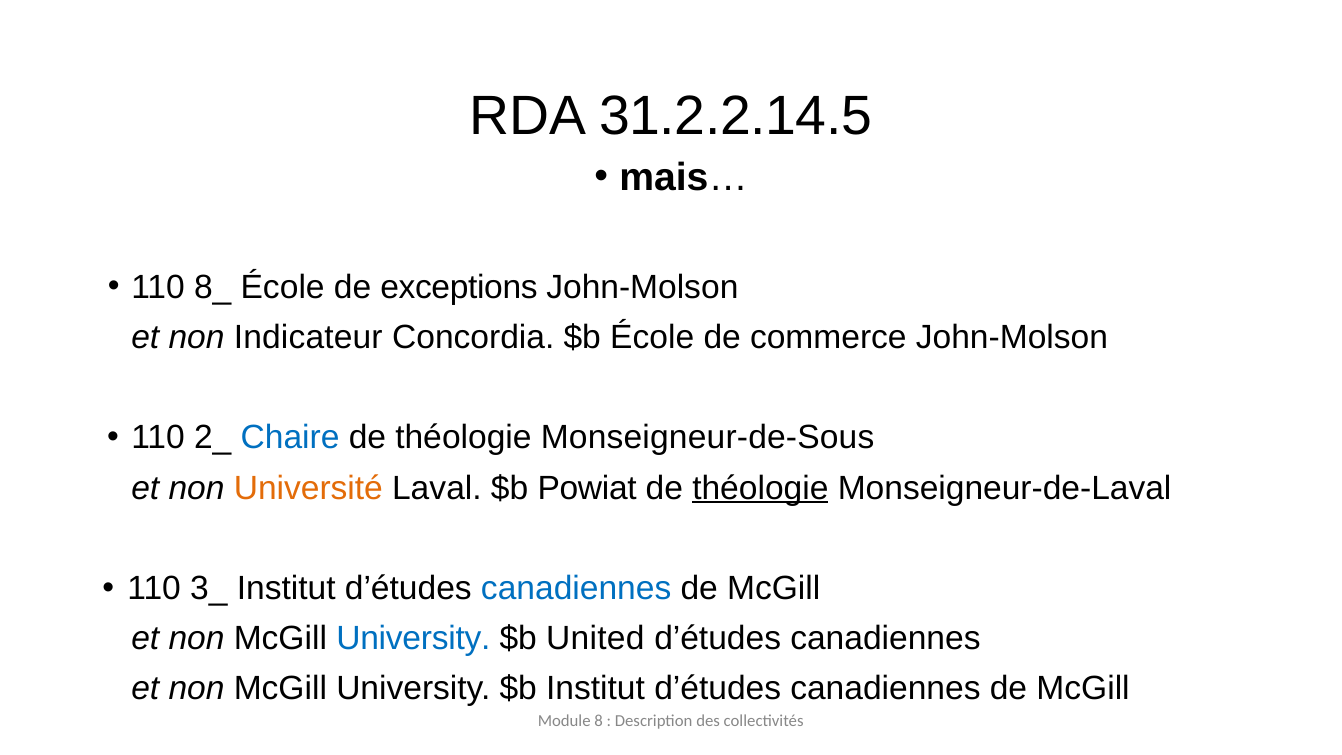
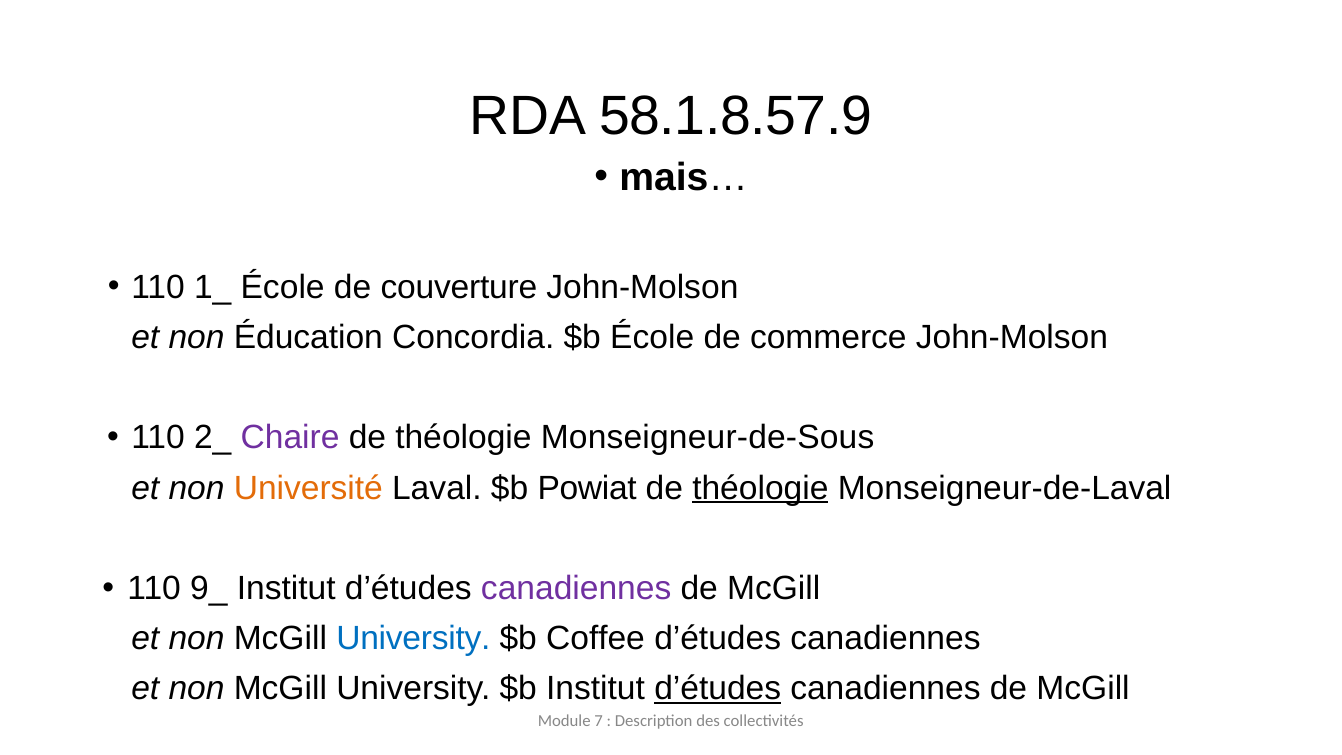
31.2.2.14.5: 31.2.2.14.5 -> 58.1.8.57.9
8_: 8_ -> 1_
exceptions: exceptions -> couverture
Indicateur: Indicateur -> Éducation
Chaire colour: blue -> purple
3_: 3_ -> 9_
canadiennes at (576, 588) colour: blue -> purple
United: United -> Coffee
d’études at (718, 689) underline: none -> present
8: 8 -> 7
